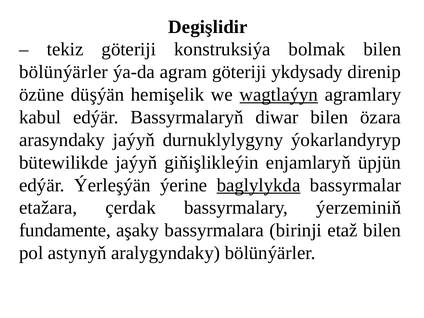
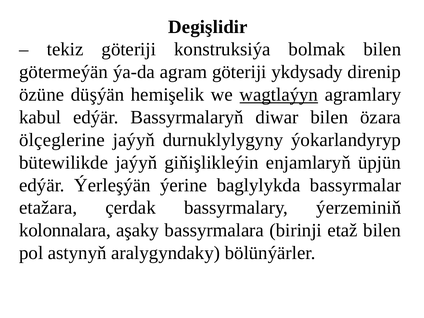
bölünýärler at (64, 72): bölünýärler -> götermeýän
arasyndaky: arasyndaky -> ölçeglerine
baglylykda underline: present -> none
fundamente: fundamente -> kolonnalara
